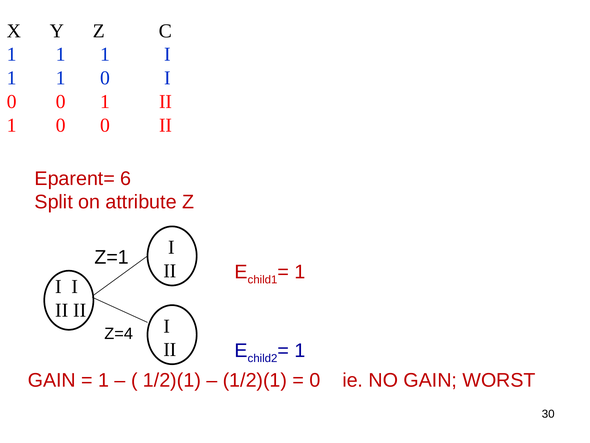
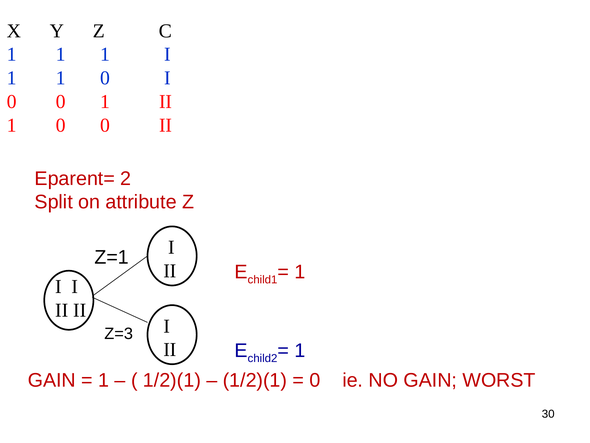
6: 6 -> 2
Z=4: Z=4 -> Z=3
